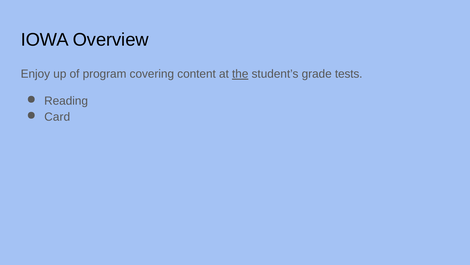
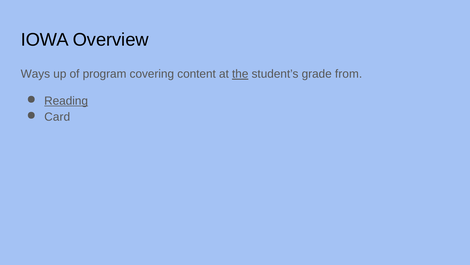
Enjoy: Enjoy -> Ways
tests: tests -> from
Reading underline: none -> present
